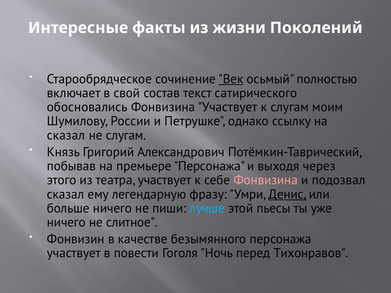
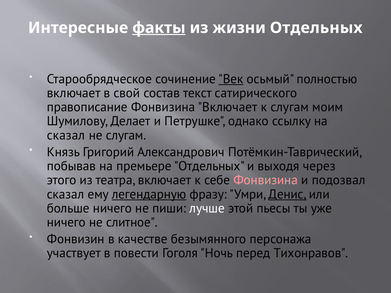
факты underline: none -> present
жизни Поколений: Поколений -> Отдельных
обосновались: обосновались -> правописание
Фонвизина Участвует: Участвует -> Включает
России: России -> Делает
премьере Персонажа: Персонажа -> Отдельных
театра участвует: участвует -> включает
легендарную underline: none -> present
лучше colour: light blue -> white
